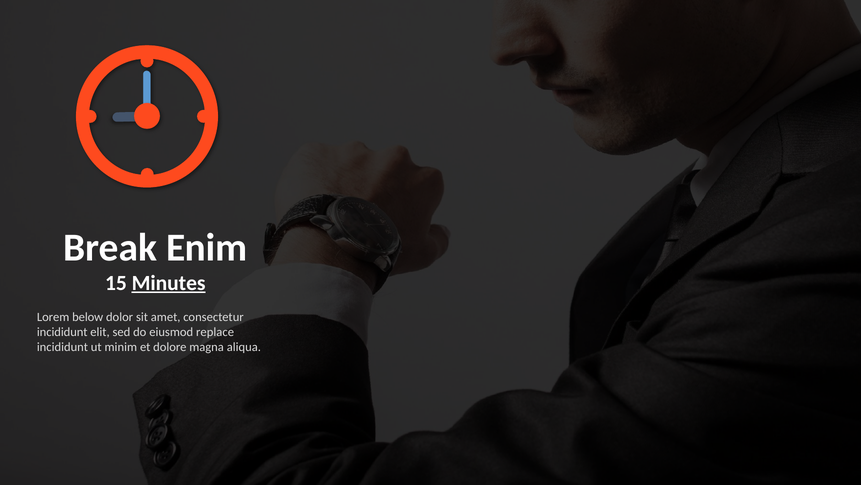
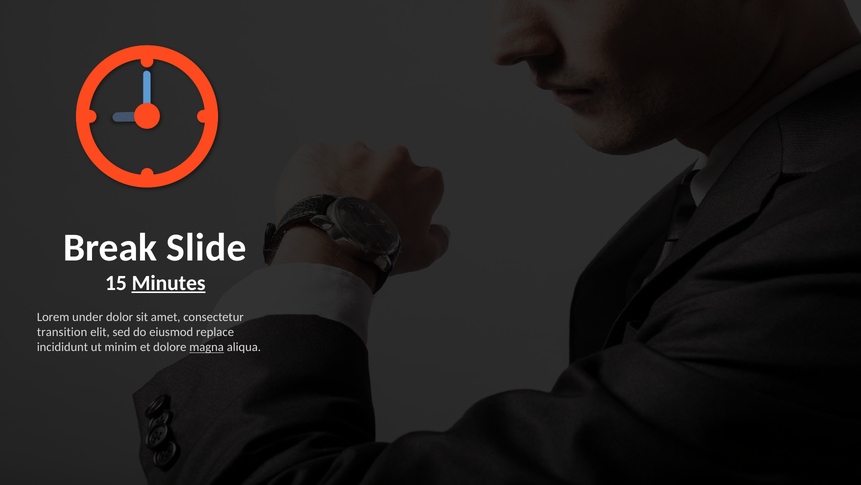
Enim: Enim -> Slide
below: below -> under
incididunt at (62, 332): incididunt -> transition
magna underline: none -> present
